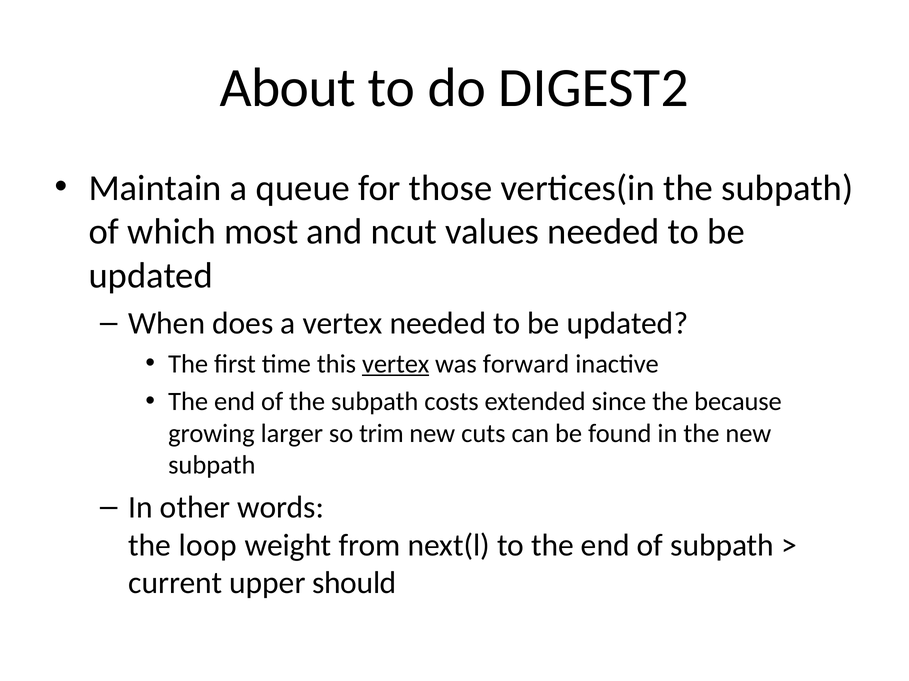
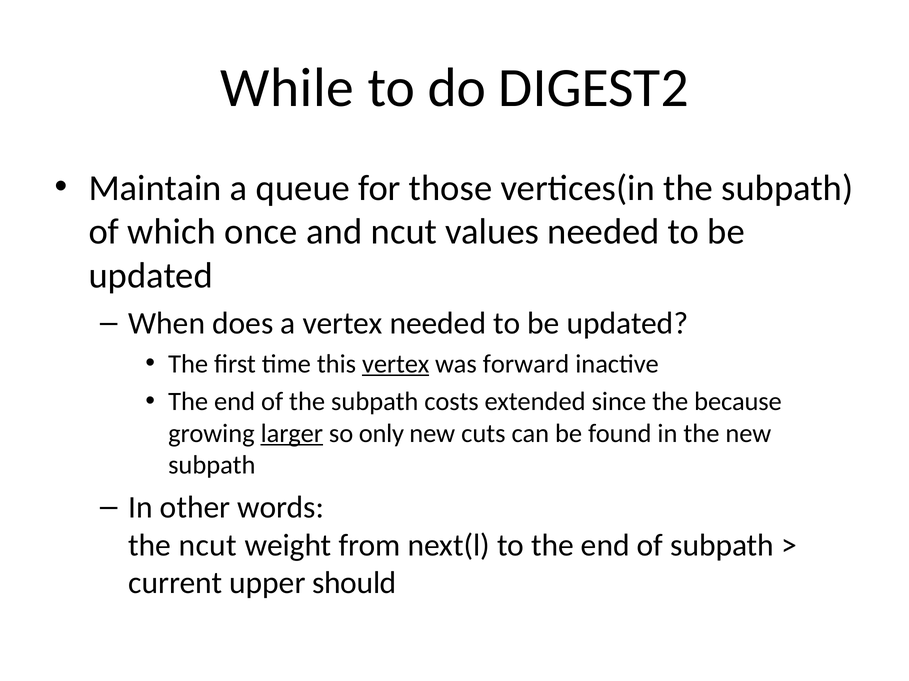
About: About -> While
most: most -> once
larger underline: none -> present
trim: trim -> only
the loop: loop -> ncut
